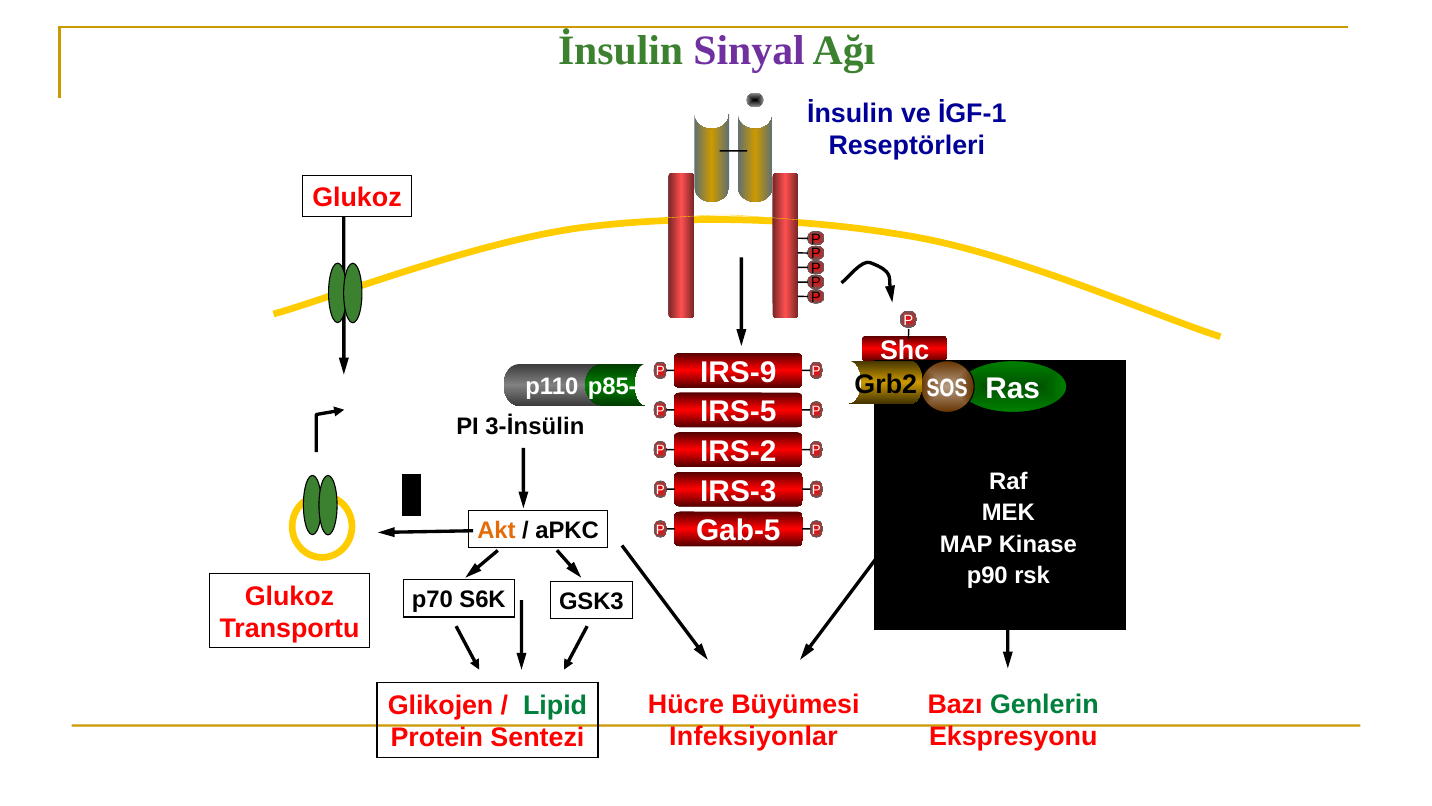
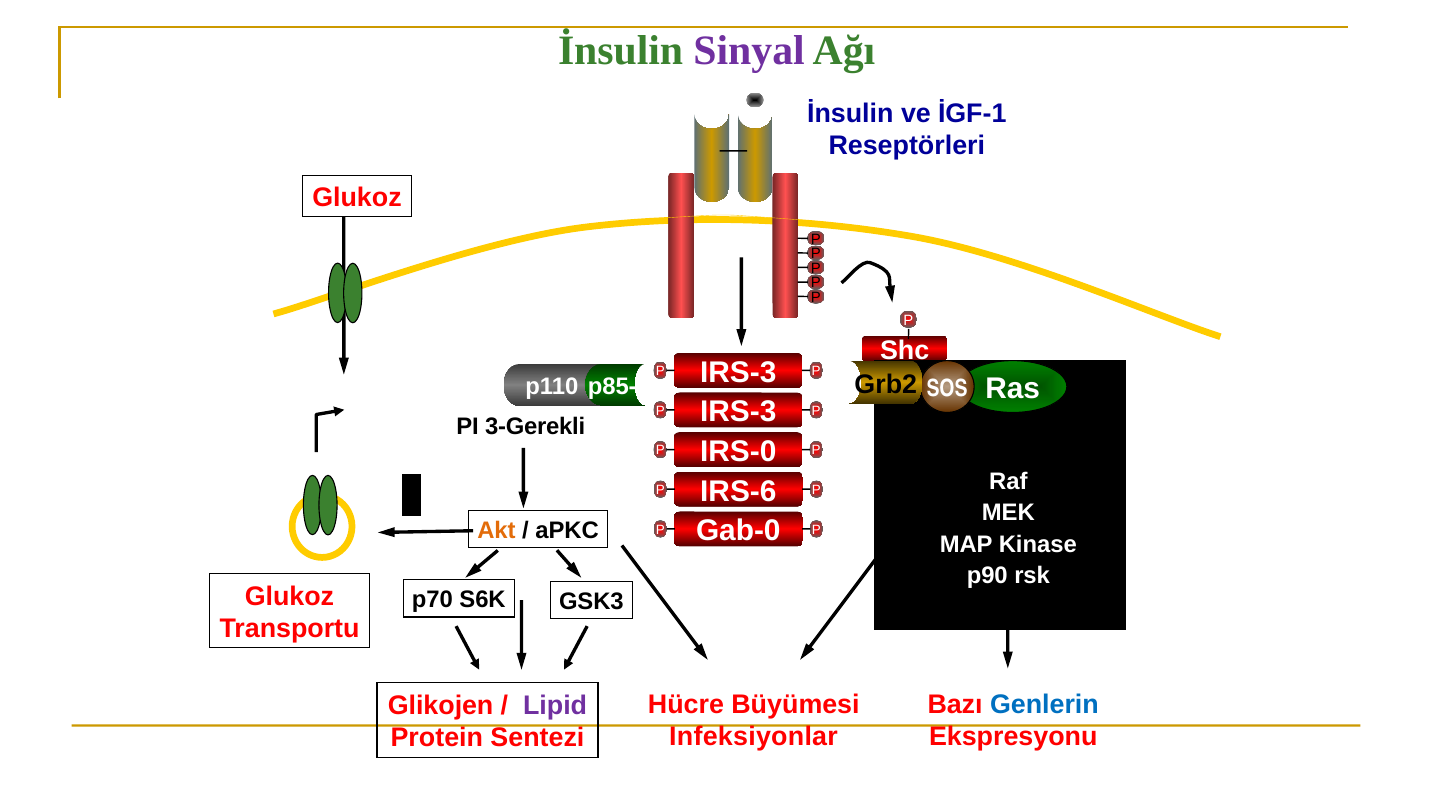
IRS-9 at (738, 372): IRS-9 -> IRS-3
IRS-5 at (738, 412): IRS-5 -> IRS-3
3-İnsülin: 3-İnsülin -> 3-Gerekli
IRS-2: IRS-2 -> IRS-0
IRS-3: IRS-3 -> IRS-6
Gab-5: Gab-5 -> Gab-0
Genlerin colour: green -> blue
Lipid colour: green -> purple
